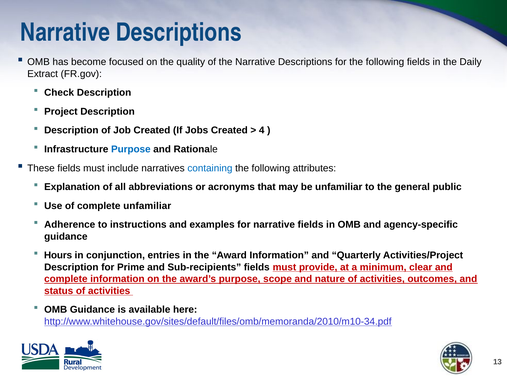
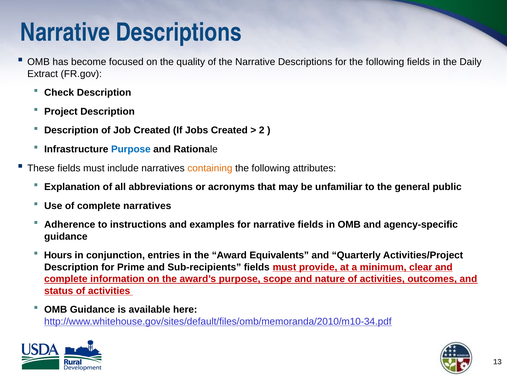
4: 4 -> 2
containing colour: blue -> orange
complete unfamiliar: unfamiliar -> narratives
Award Information: Information -> Equivalents
